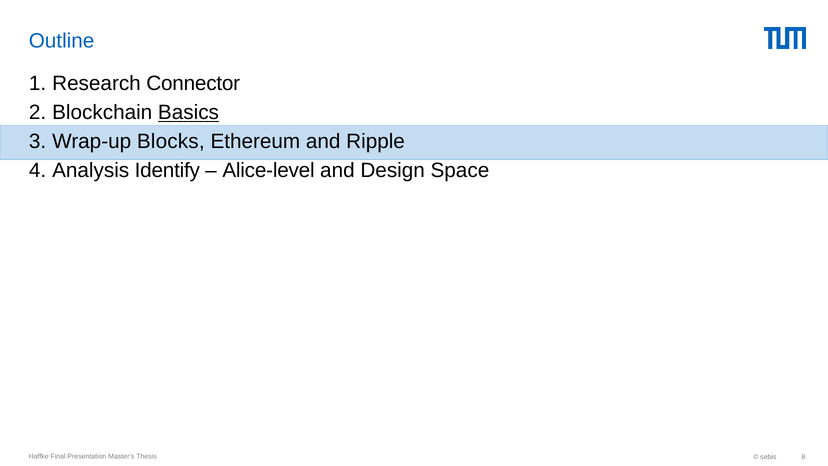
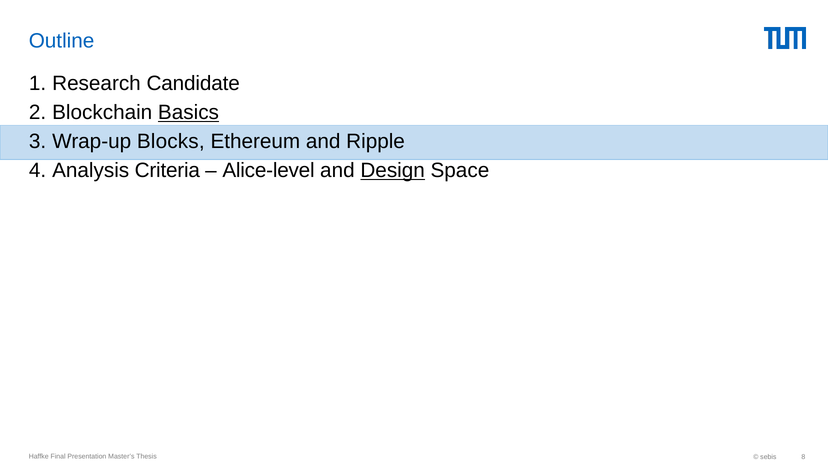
Connector: Connector -> Candidate
Identify: Identify -> Criteria
Design underline: none -> present
